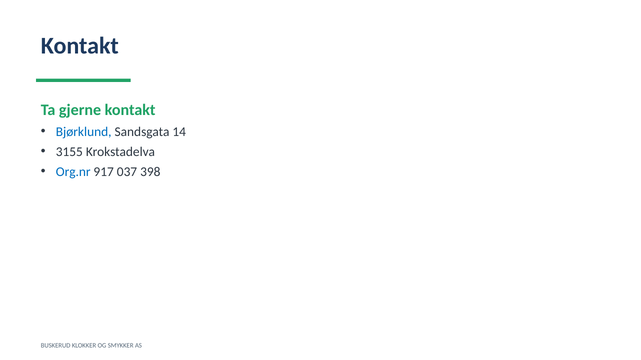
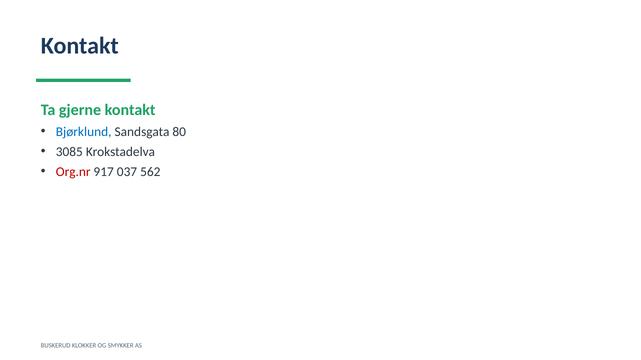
14: 14 -> 80
3155: 3155 -> 3085
Org.nr colour: blue -> red
398: 398 -> 562
